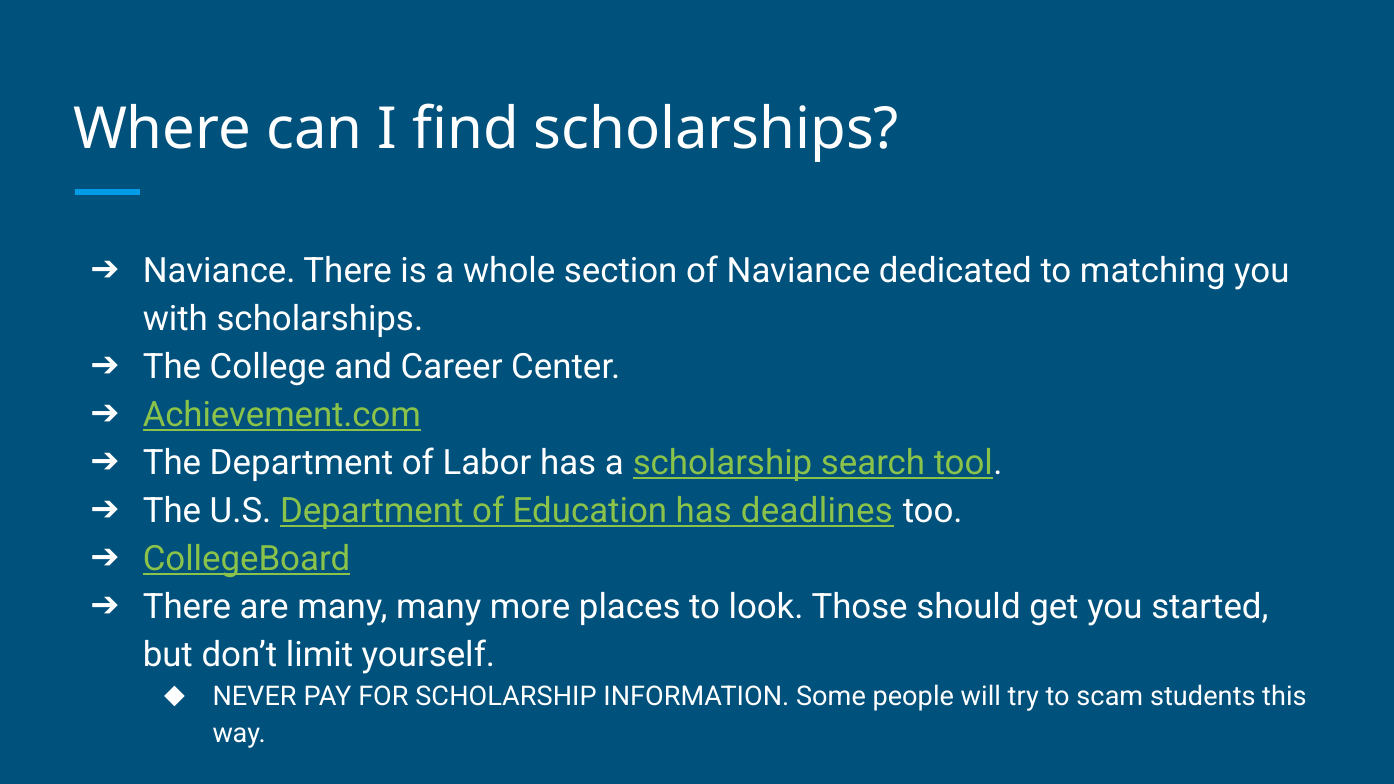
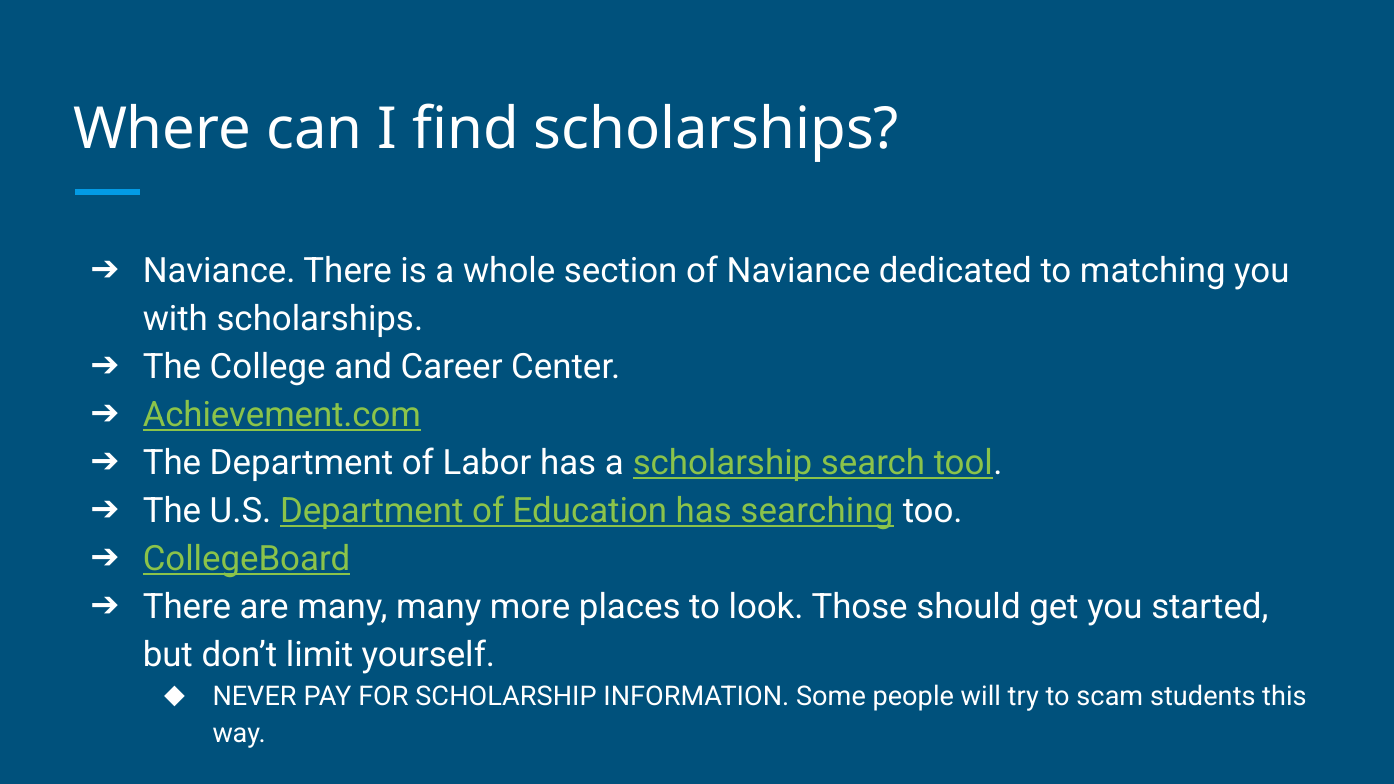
deadlines: deadlines -> searching
